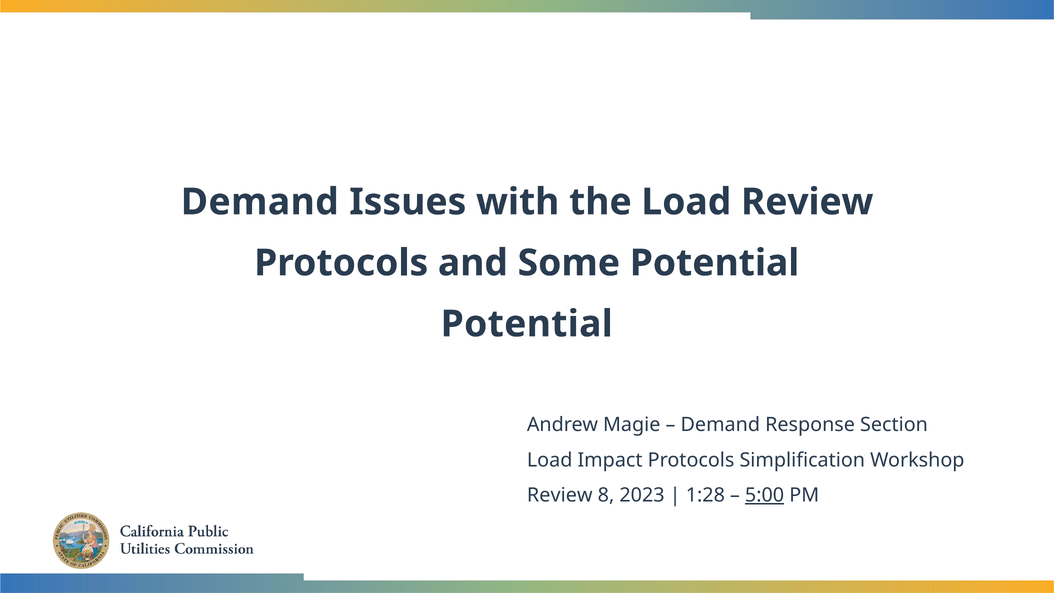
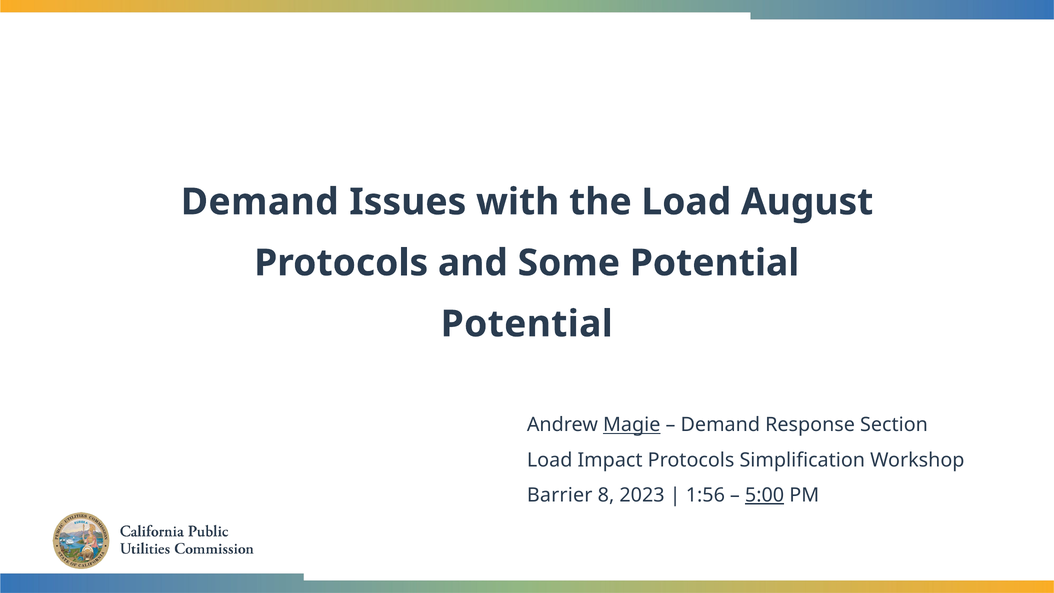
Load Review: Review -> August
Magie underline: none -> present
Review at (560, 495): Review -> Barrier
1:28: 1:28 -> 1:56
